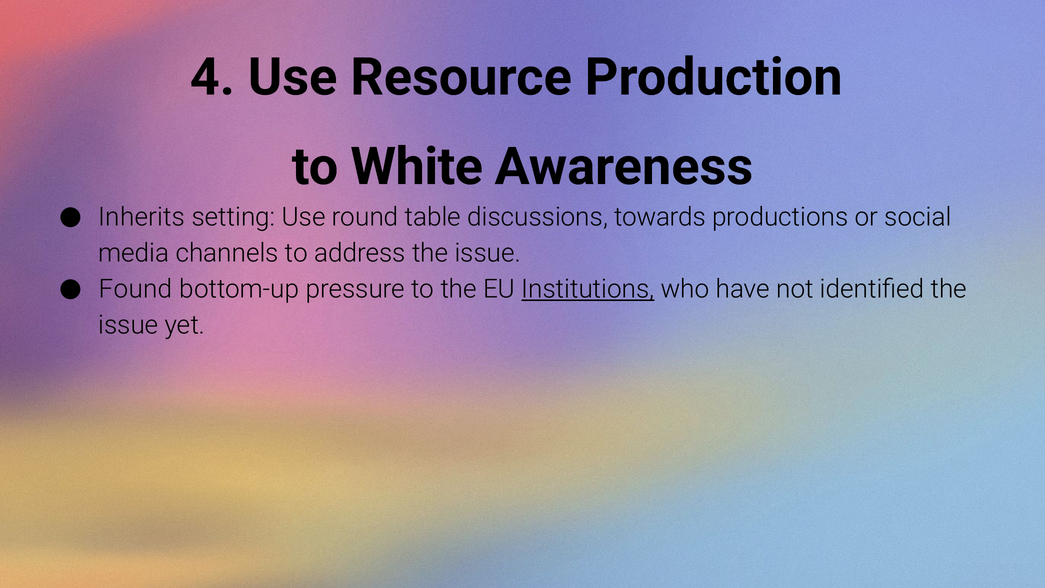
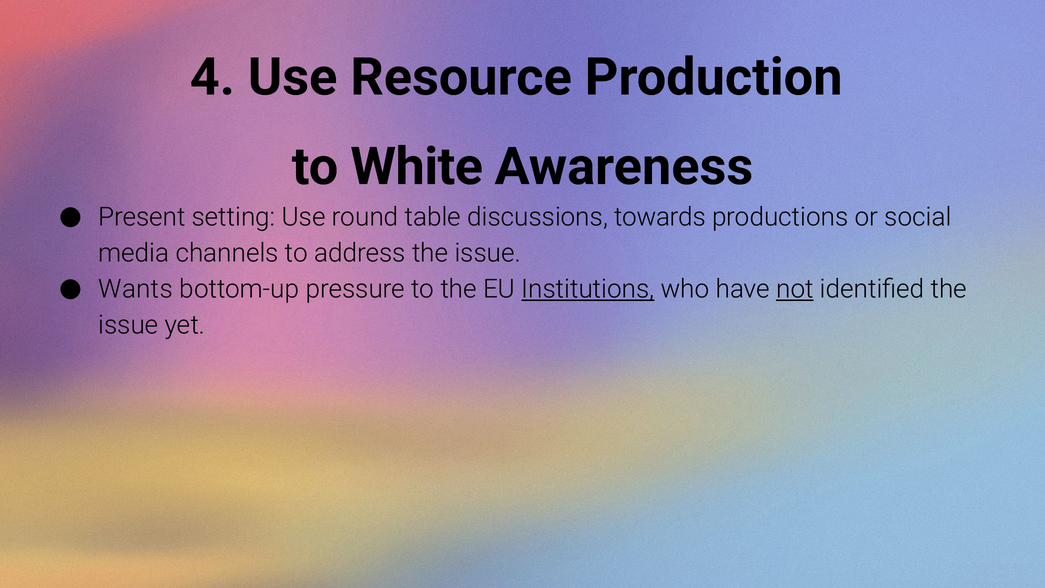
Inherits: Inherits -> Present
Found: Found -> Wants
not underline: none -> present
